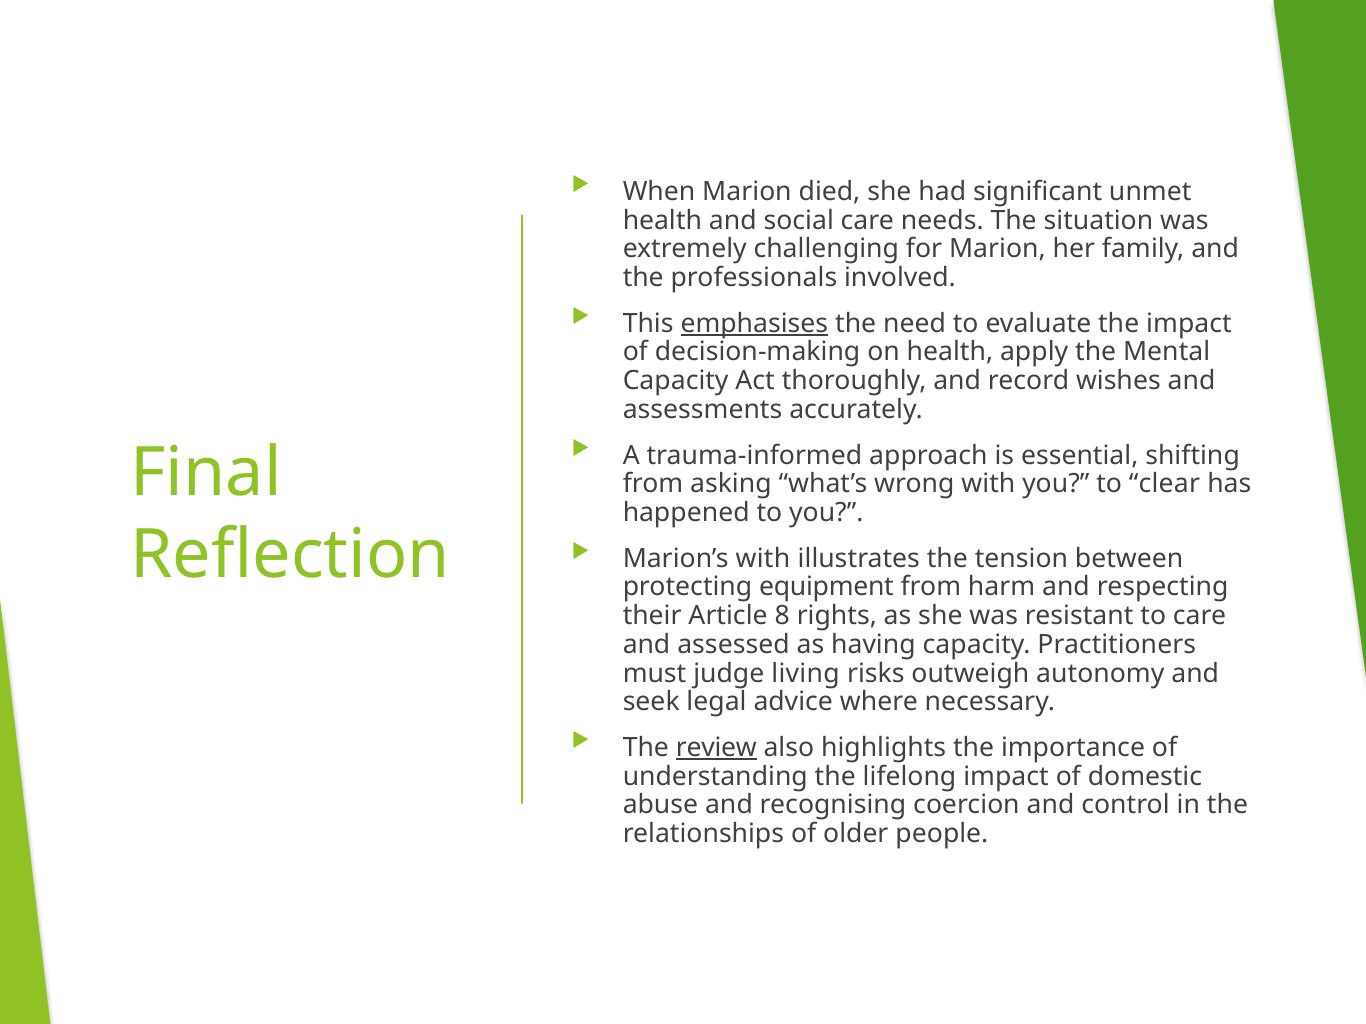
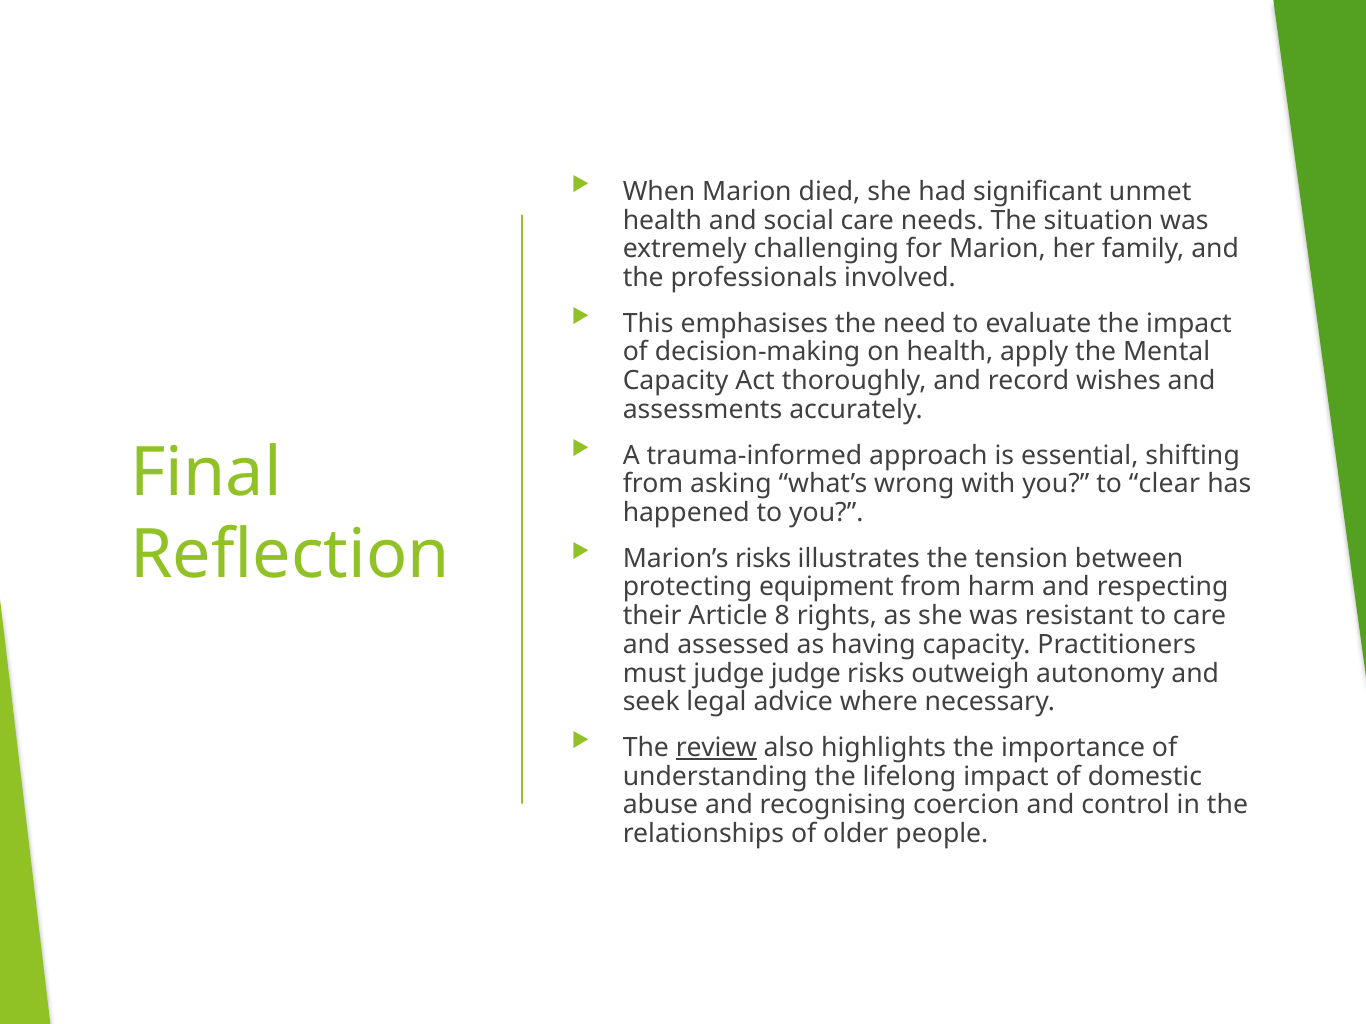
emphasises underline: present -> none
Marion’s with: with -> risks
judge living: living -> judge
